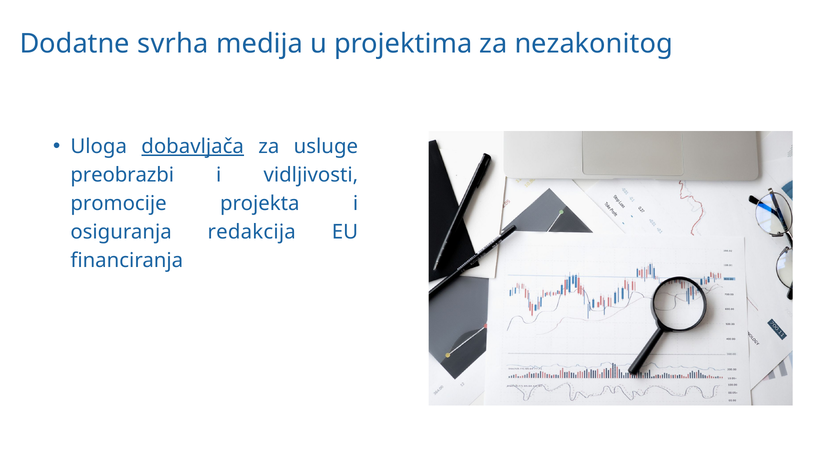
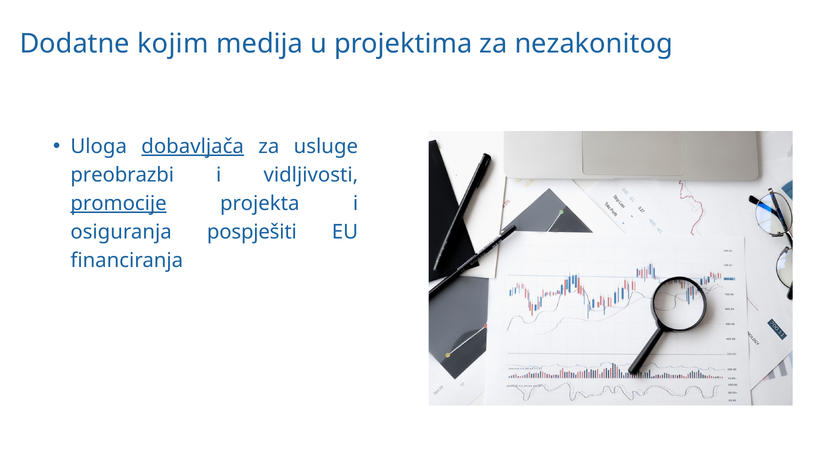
svrha: svrha -> kojim
promocije underline: none -> present
redakcija: redakcija -> pospješiti
